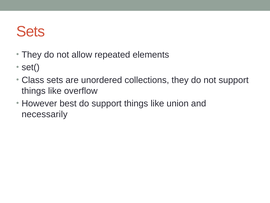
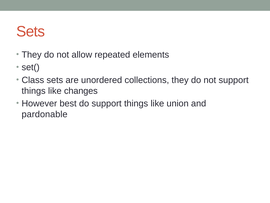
overflow: overflow -> changes
necessarily: necessarily -> pardonable
